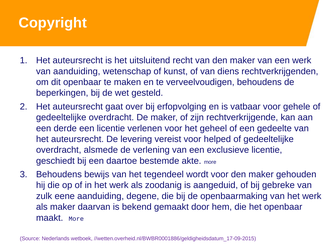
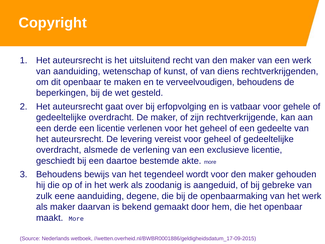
voor helped: helped -> geheel
